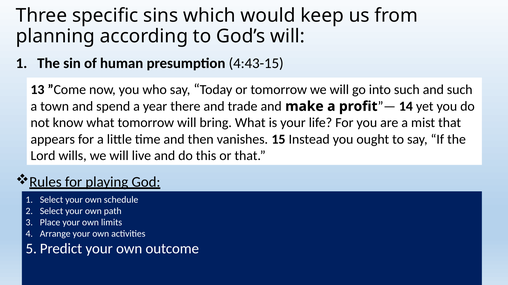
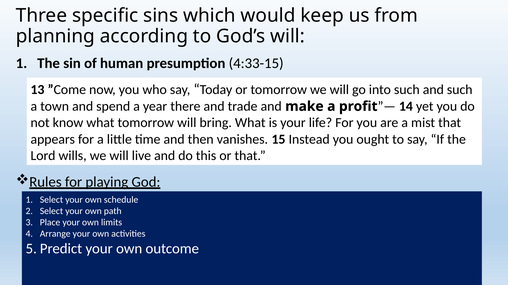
4:43-15: 4:43-15 -> 4:33-15
